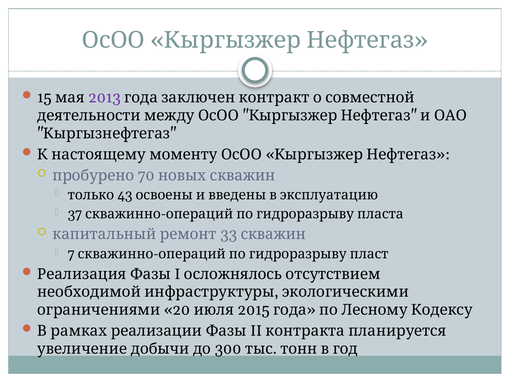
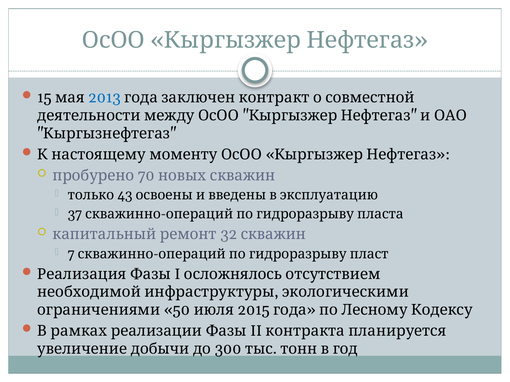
2013 colour: purple -> blue
33: 33 -> 32
20: 20 -> 50
